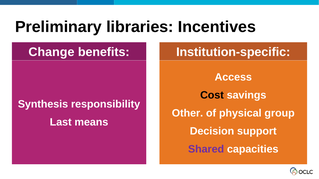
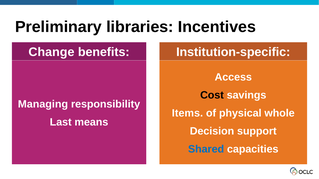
Synthesis: Synthesis -> Managing
Other: Other -> Items
group: group -> whole
Shared colour: purple -> blue
